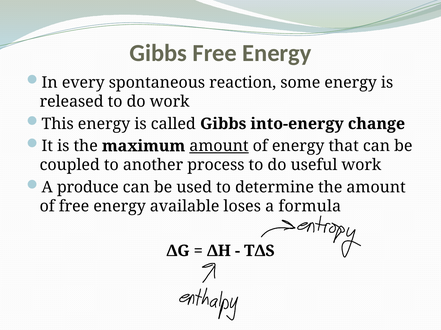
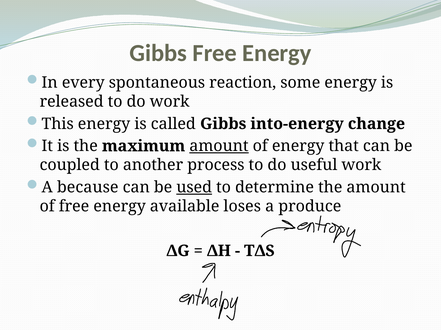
produce: produce -> because
used underline: none -> present
formula: formula -> produce
